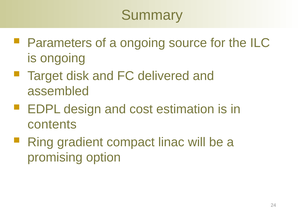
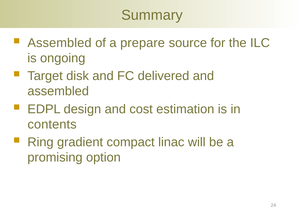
Parameters at (60, 43): Parameters -> Assembled
a ongoing: ongoing -> prepare
